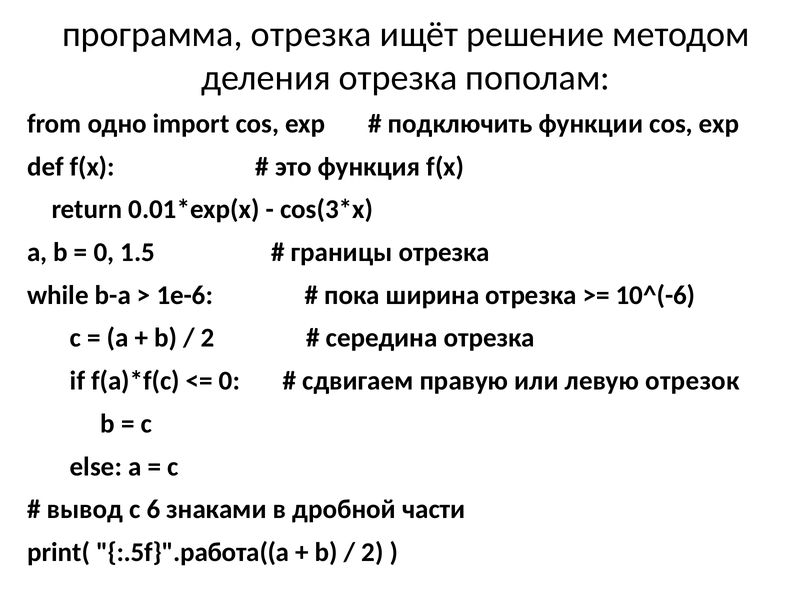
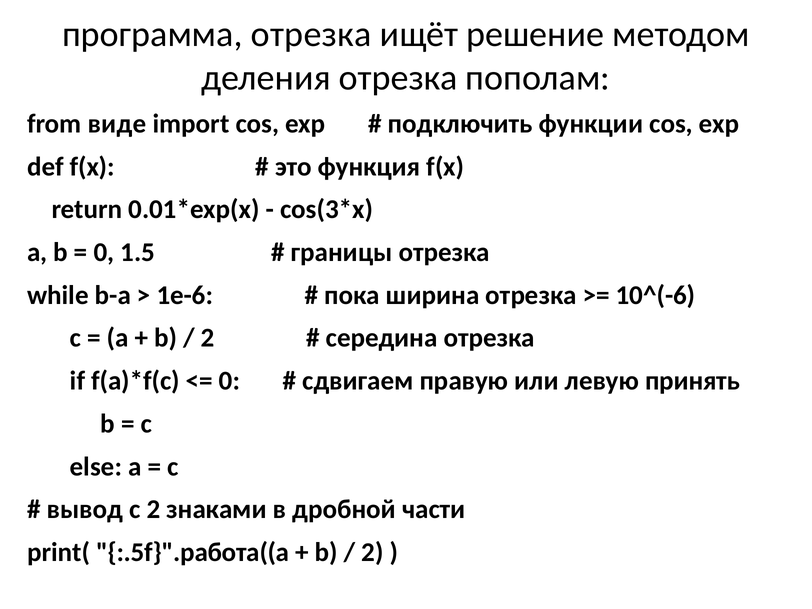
одно: одно -> виде
отрезок: отрезок -> принять
с 6: 6 -> 2
